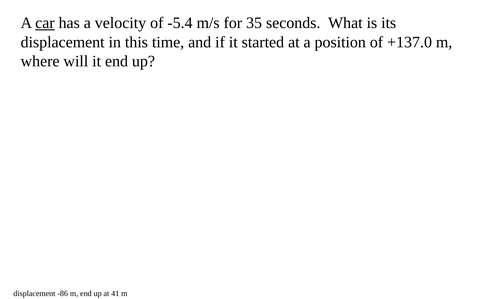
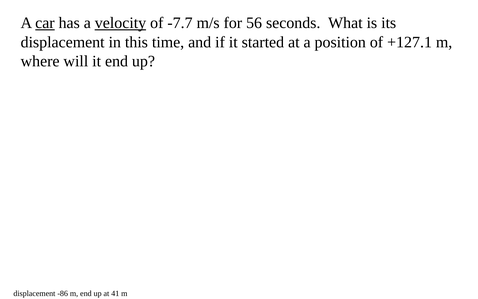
velocity underline: none -> present
-5.4: -5.4 -> -7.7
35: 35 -> 56
+137.0: +137.0 -> +127.1
